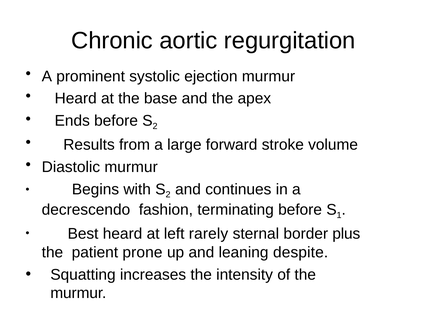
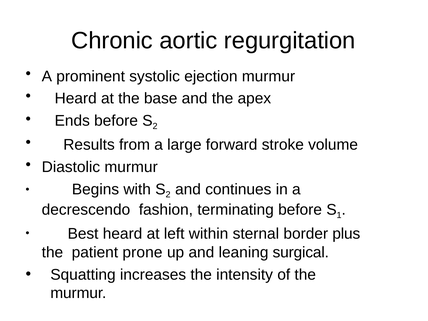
rarely: rarely -> within
despite: despite -> surgical
